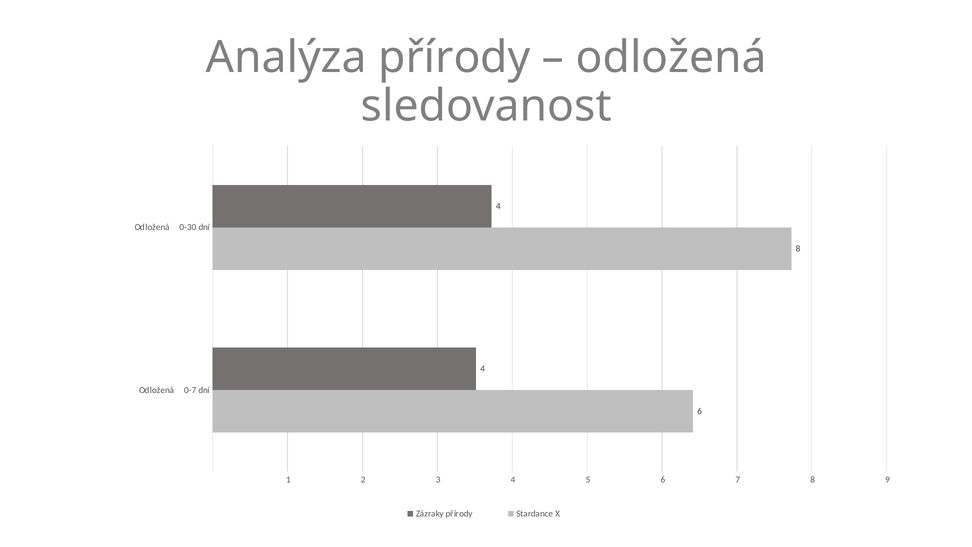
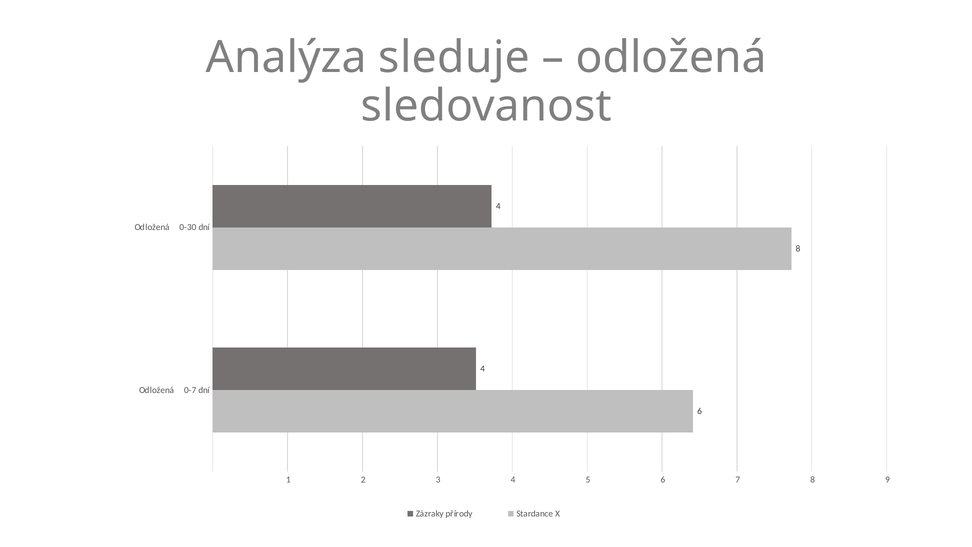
Analýza přírody: přírody -> sleduje
